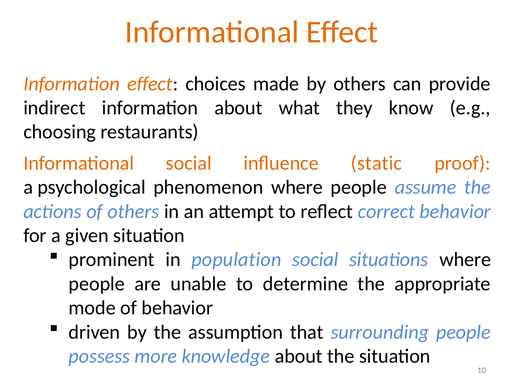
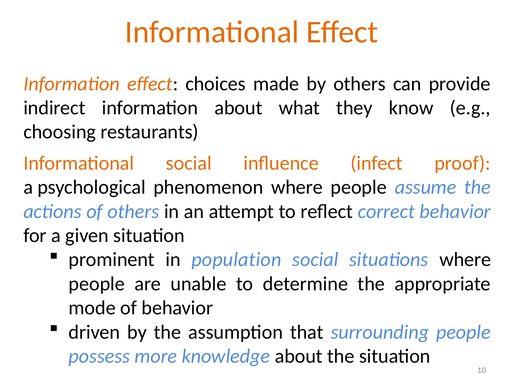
static: static -> infect
